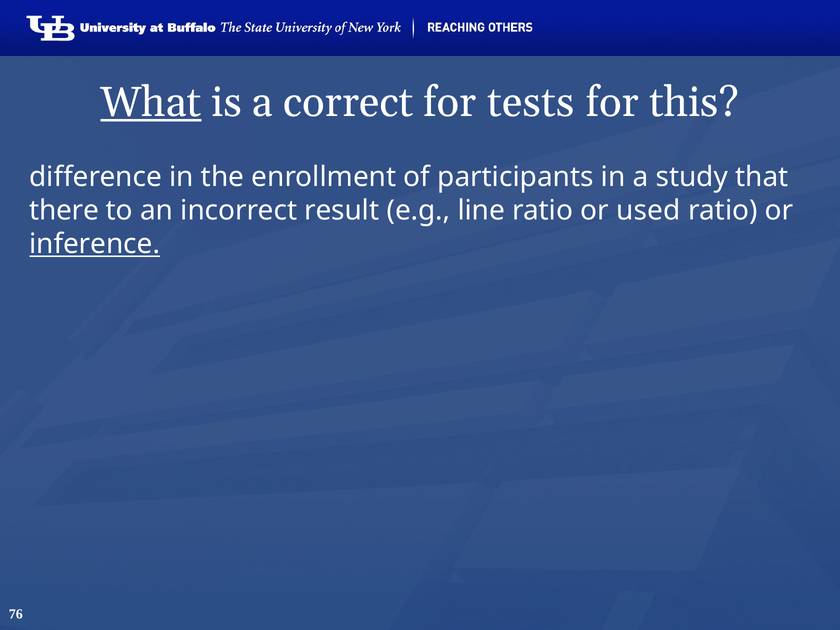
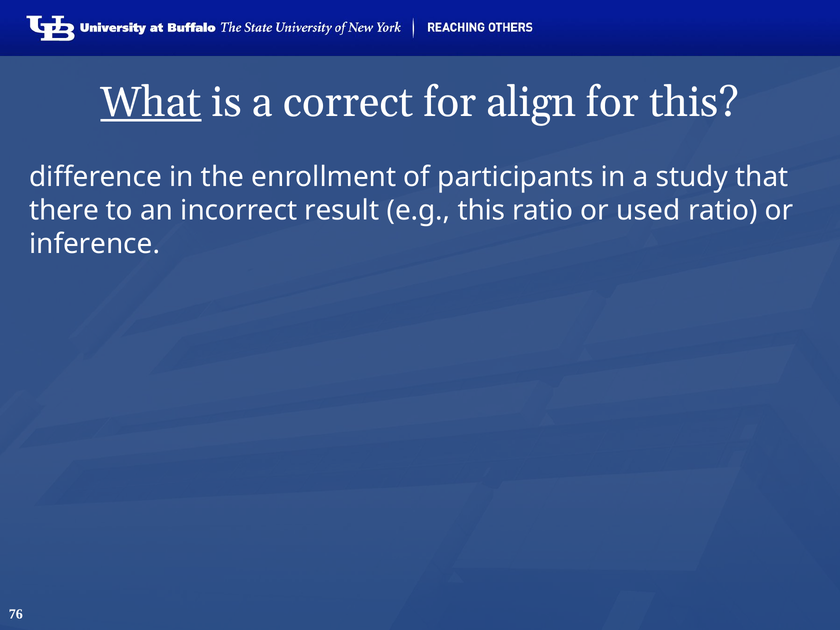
tests: tests -> align
e.g line: line -> this
inference underline: present -> none
